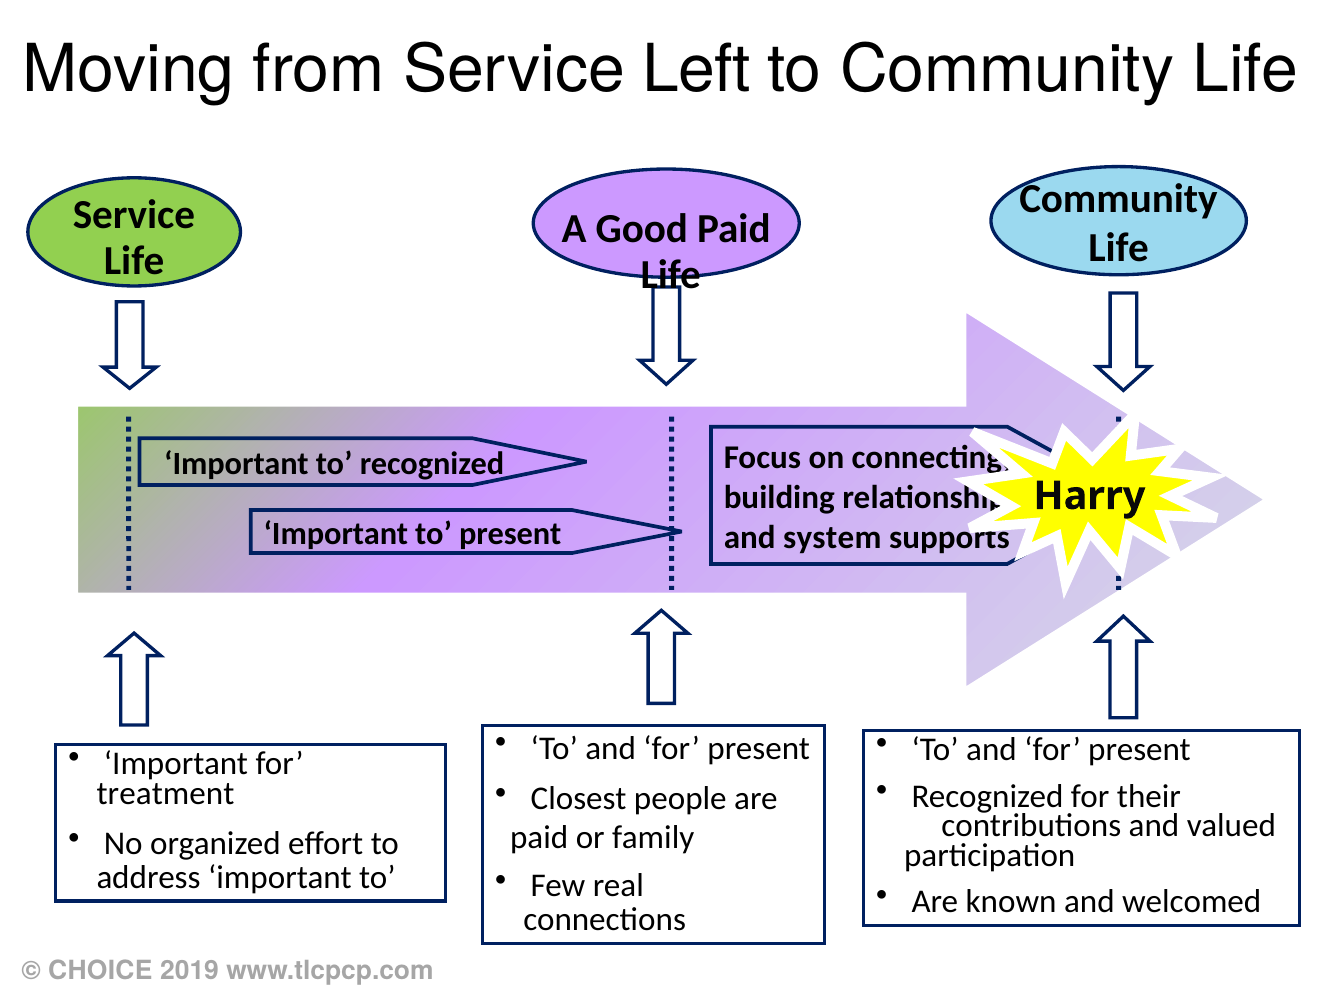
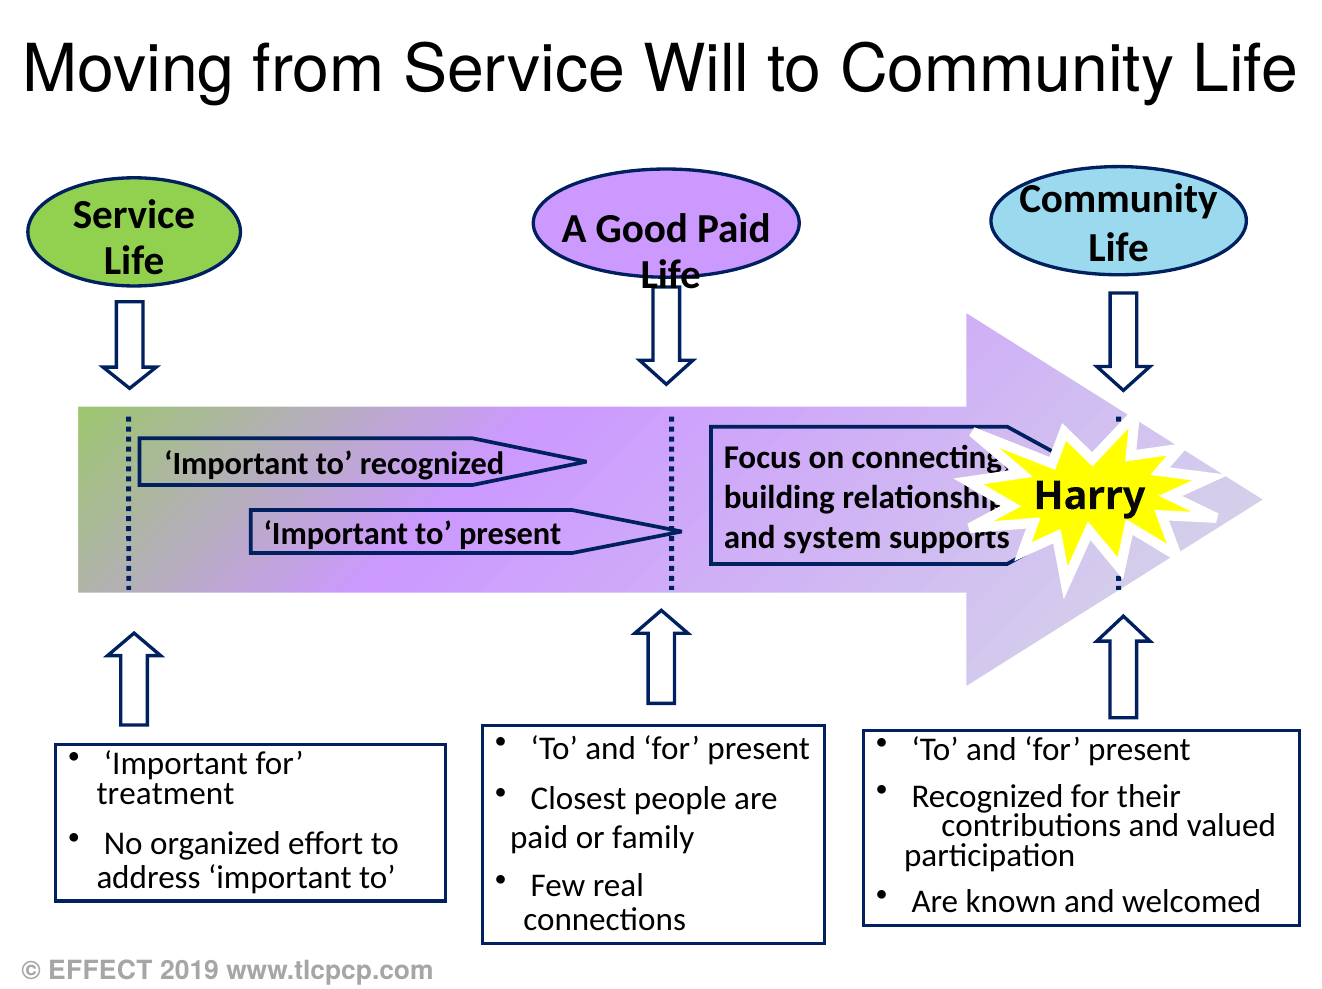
Left: Left -> Will
CHOICE: CHOICE -> EFFECT
